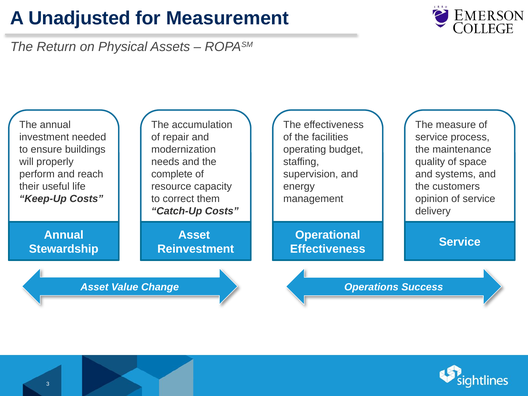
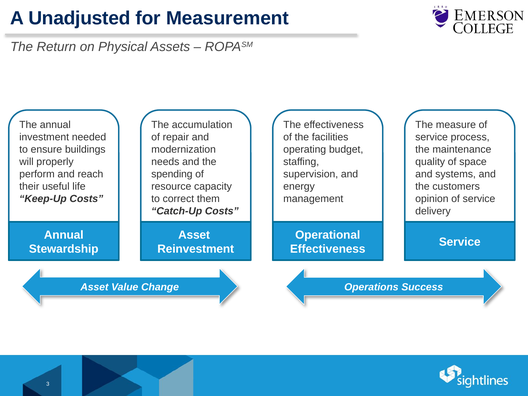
complete: complete -> spending
